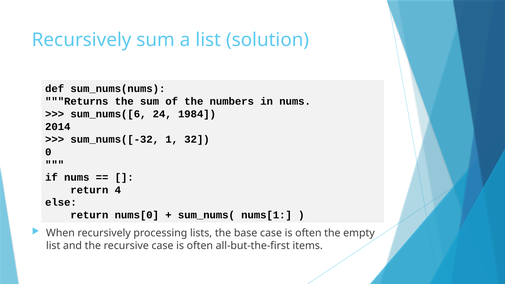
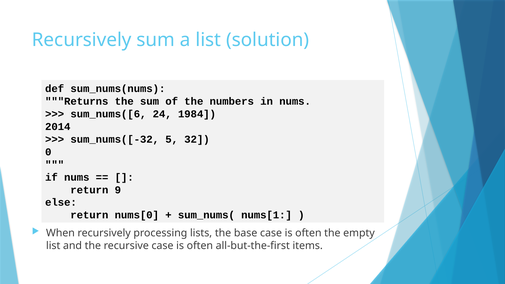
1: 1 -> 5
4: 4 -> 9
